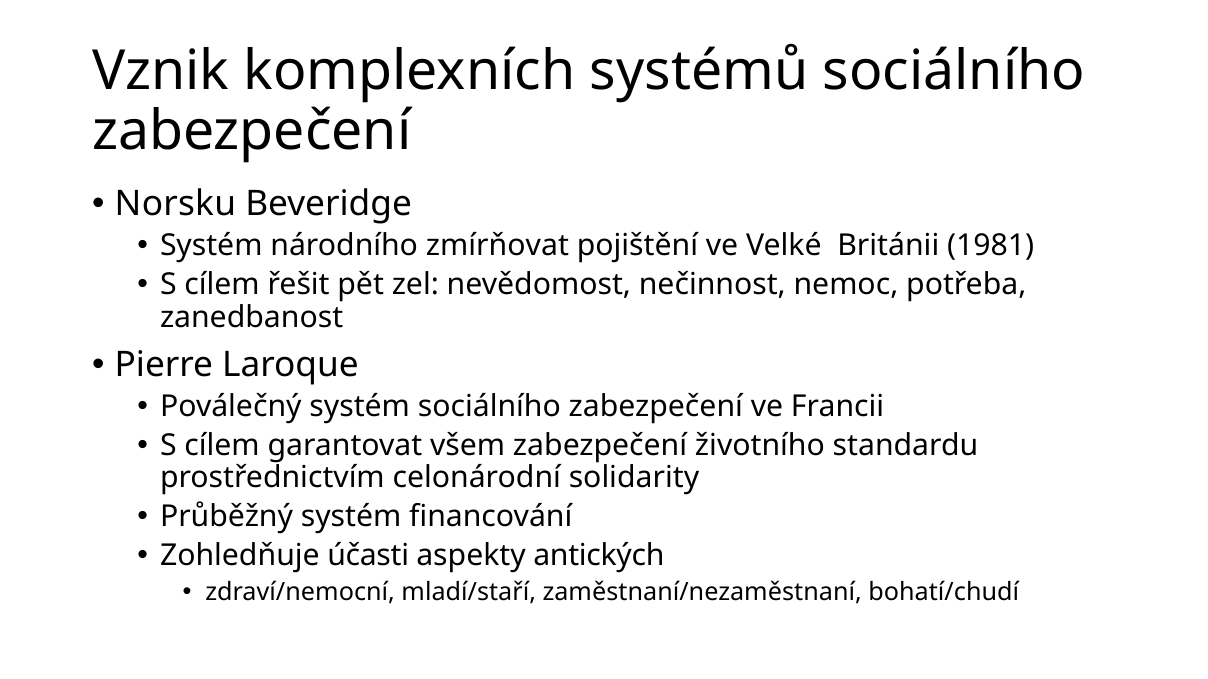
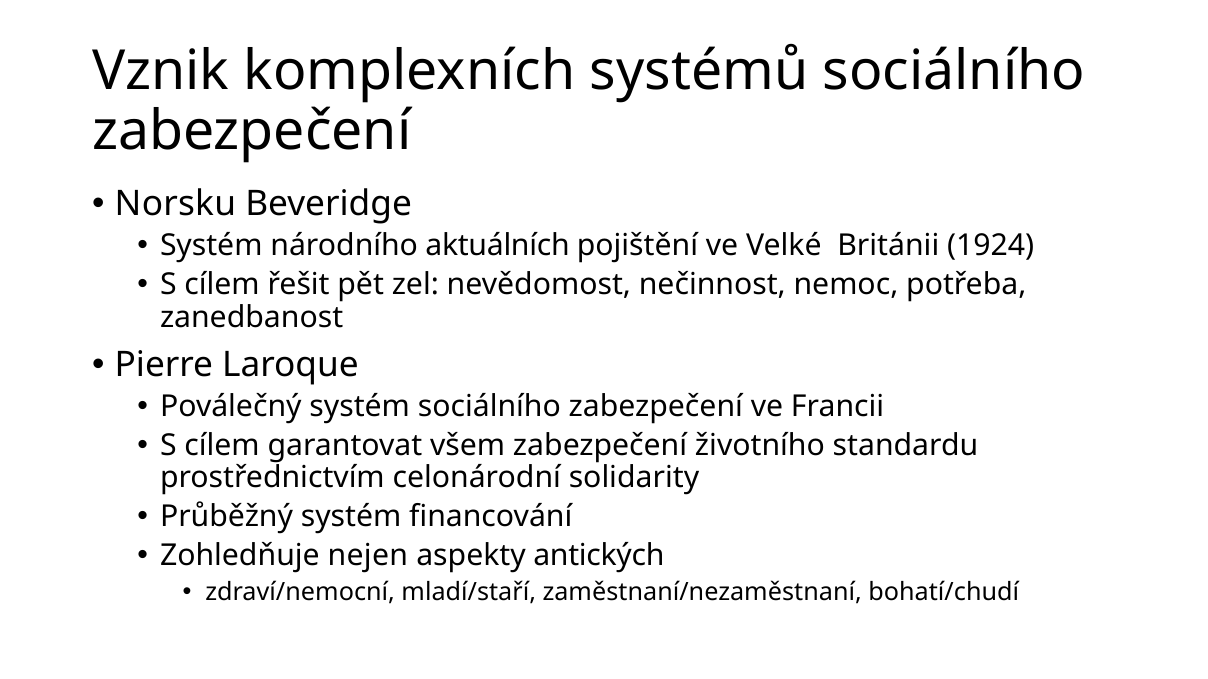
zmírňovat: zmírňovat -> aktuálních
1981: 1981 -> 1924
účasti: účasti -> nejen
